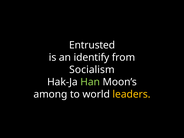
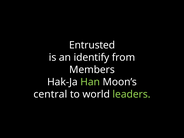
Socialism: Socialism -> Members
among: among -> central
leaders colour: yellow -> light green
